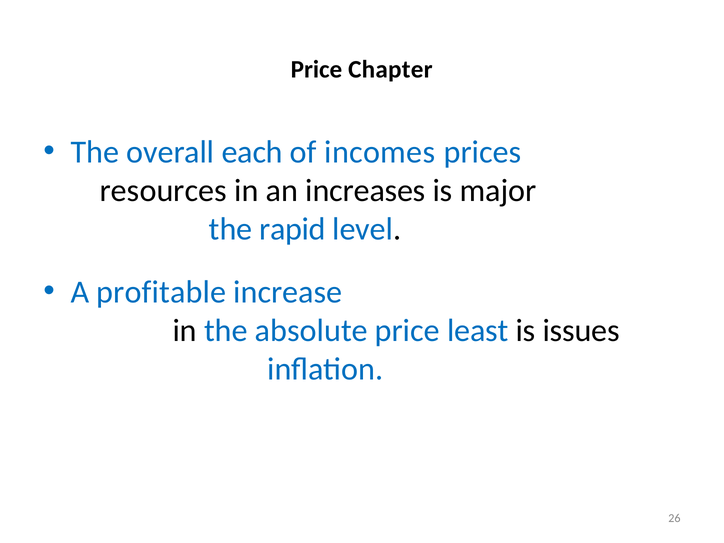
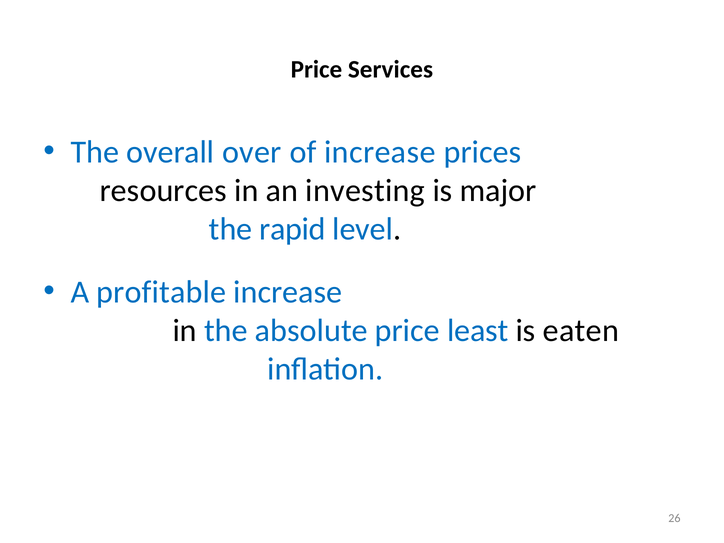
Chapter: Chapter -> Services
each: each -> over
of incomes: incomes -> increase
increases: increases -> investing
issues: issues -> eaten
